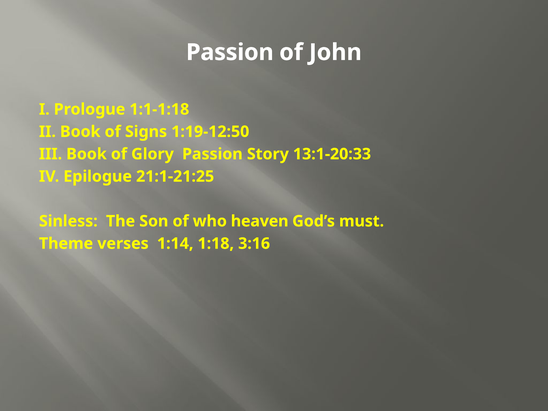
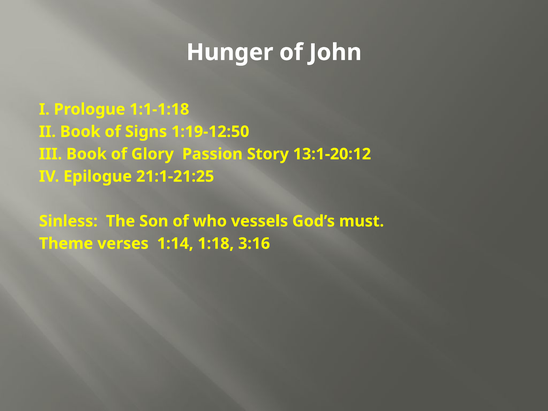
Passion at (230, 52): Passion -> Hunger
13:1-20:33: 13:1-20:33 -> 13:1-20:12
heaven: heaven -> vessels
